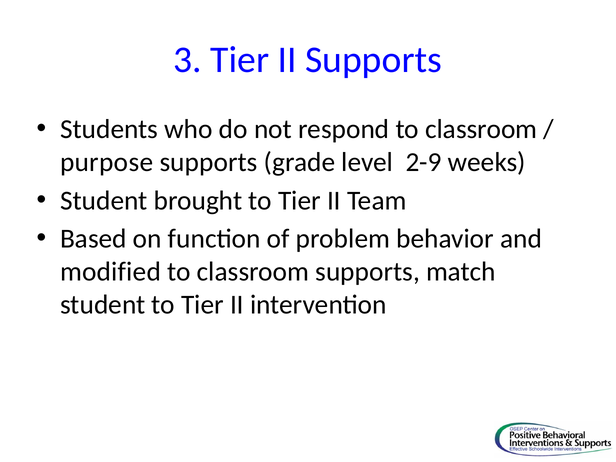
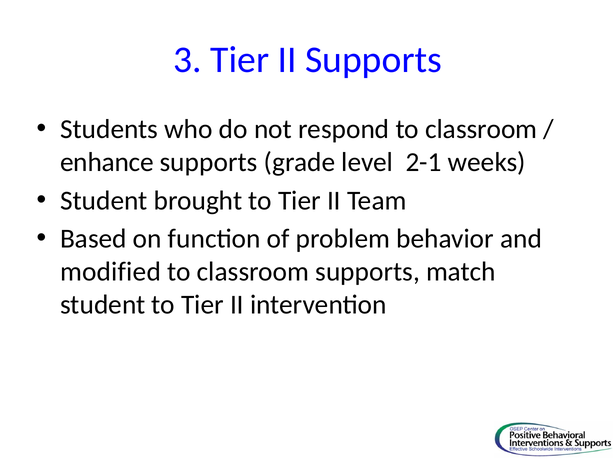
purpose: purpose -> enhance
2-9: 2-9 -> 2-1
